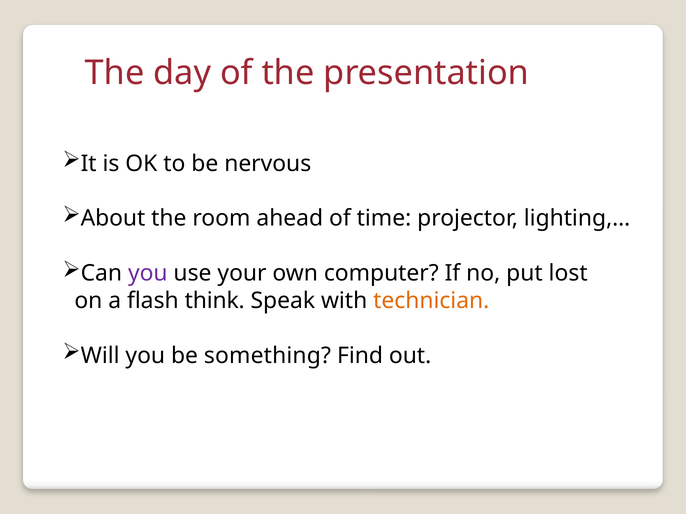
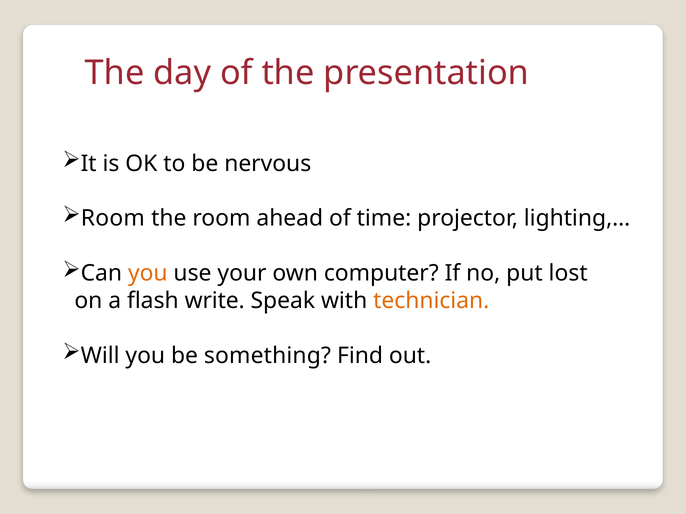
About at (113, 219): About -> Room
you at (148, 273) colour: purple -> orange
think: think -> write
